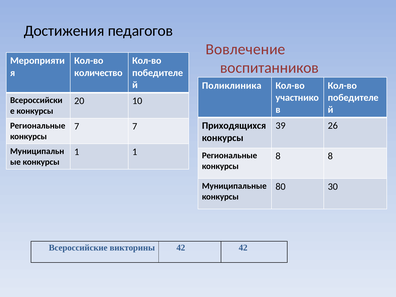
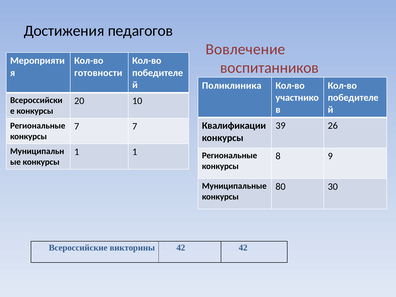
количество: количество -> готовности
Приходящихся: Приходящихся -> Квалификации
8 8: 8 -> 9
